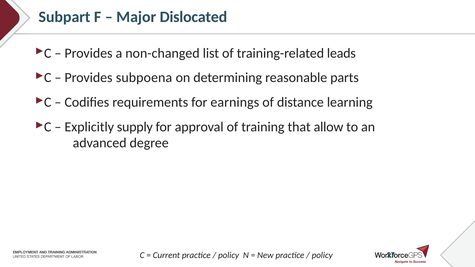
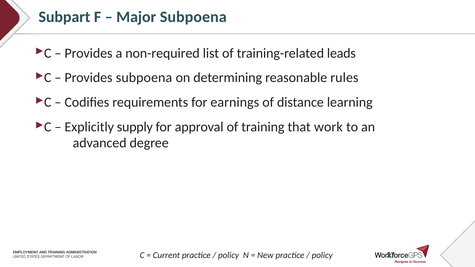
Major Dislocated: Dislocated -> Subpoena
non-changed: non-changed -> non-required
parts: parts -> rules
allow: allow -> work
